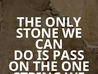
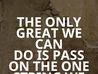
STONE: STONE -> GREAT
